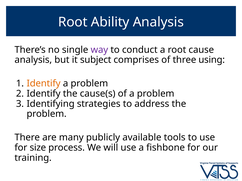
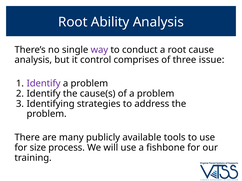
subject: subject -> control
using: using -> issue
Identify at (44, 84) colour: orange -> purple
